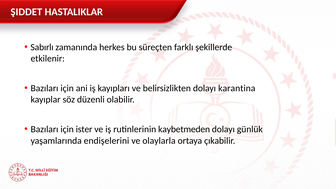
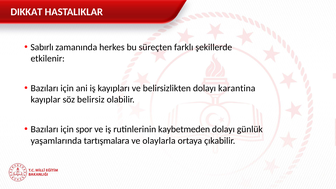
ŞIDDET: ŞIDDET -> DIKKAT
düzenli: düzenli -> belirsiz
ister: ister -> spor
endişelerini: endişelerini -> tartışmalara
